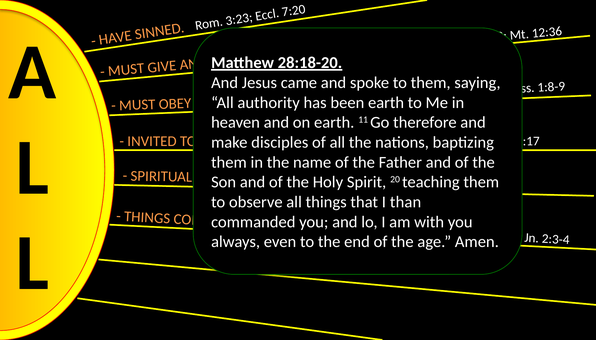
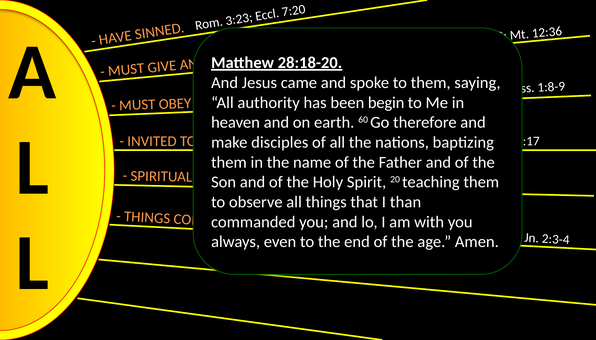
been earth: earth -> begin
11: 11 -> 60
